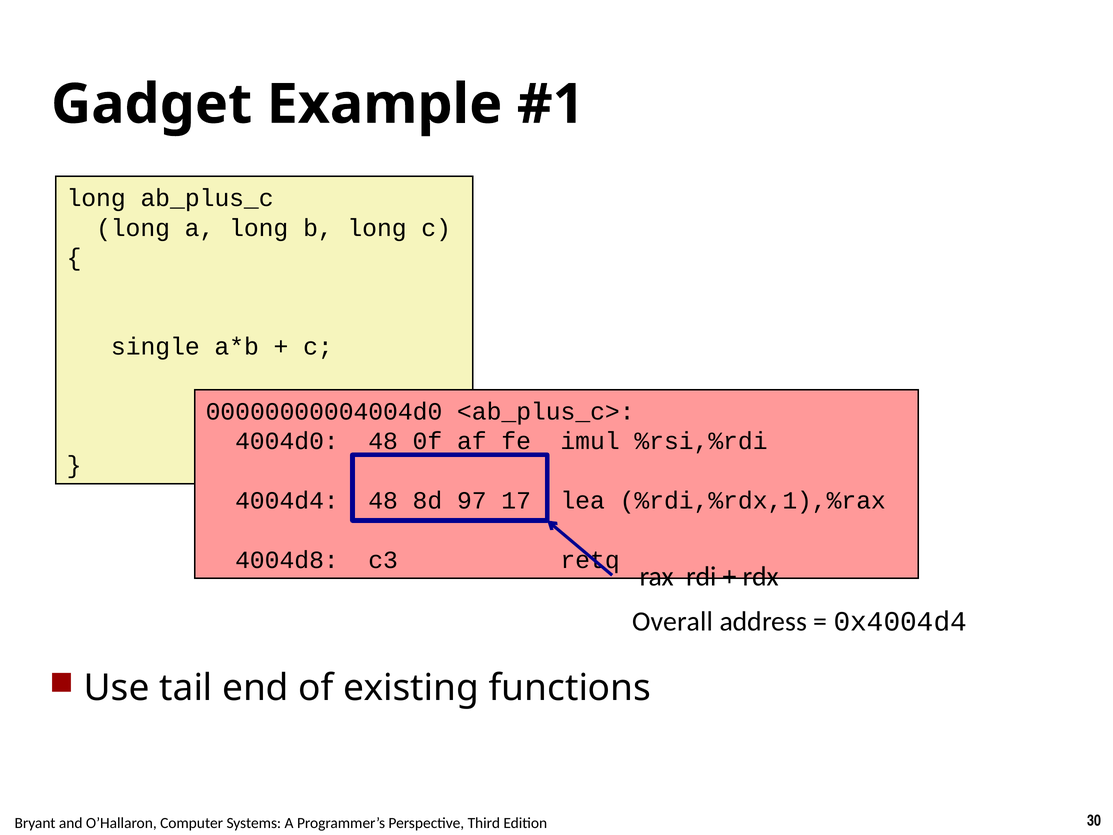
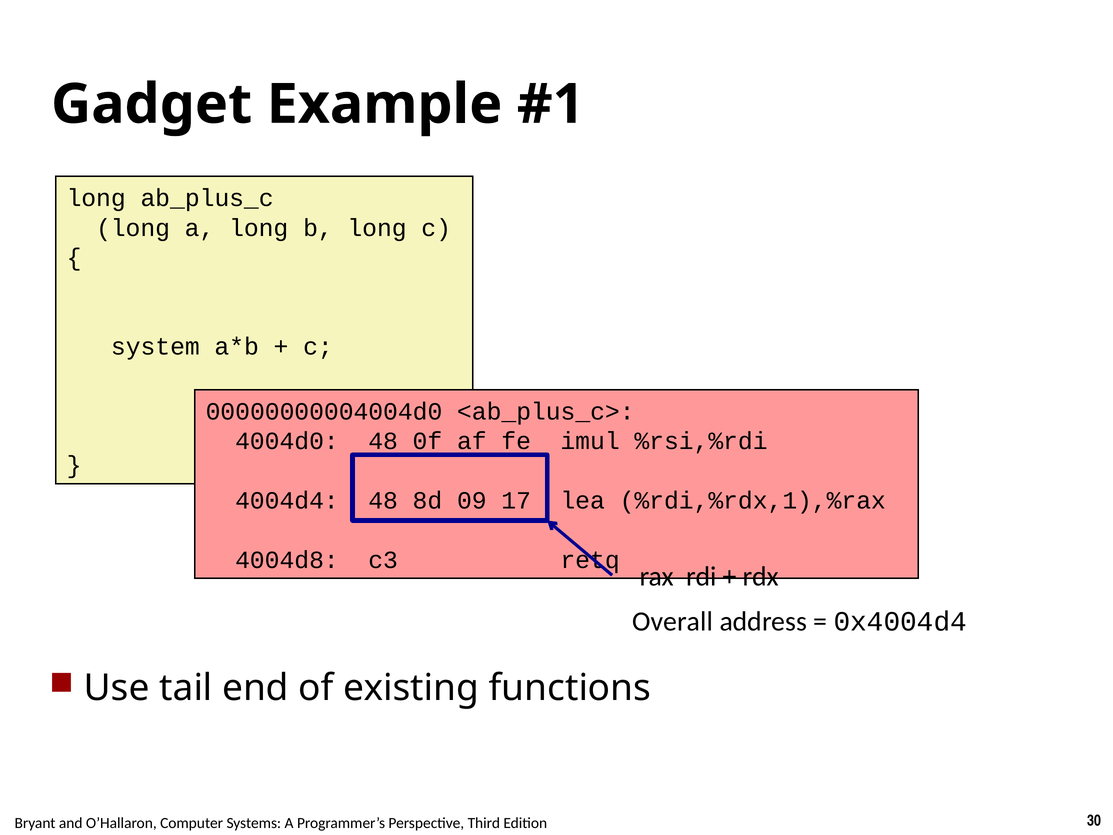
single: single -> system
97: 97 -> 09
